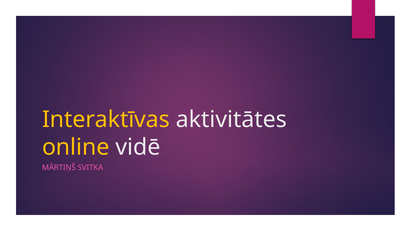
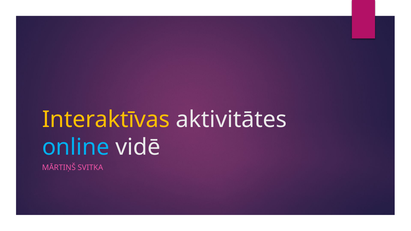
online colour: yellow -> light blue
